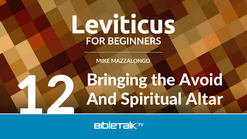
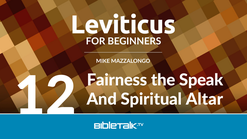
Bringing: Bringing -> Fairness
Avoid: Avoid -> Speak
